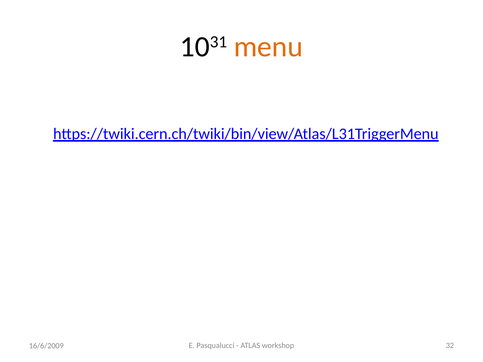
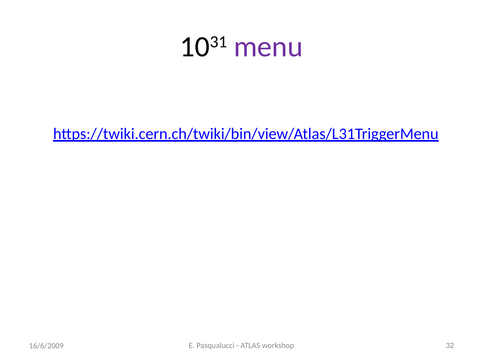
menu colour: orange -> purple
